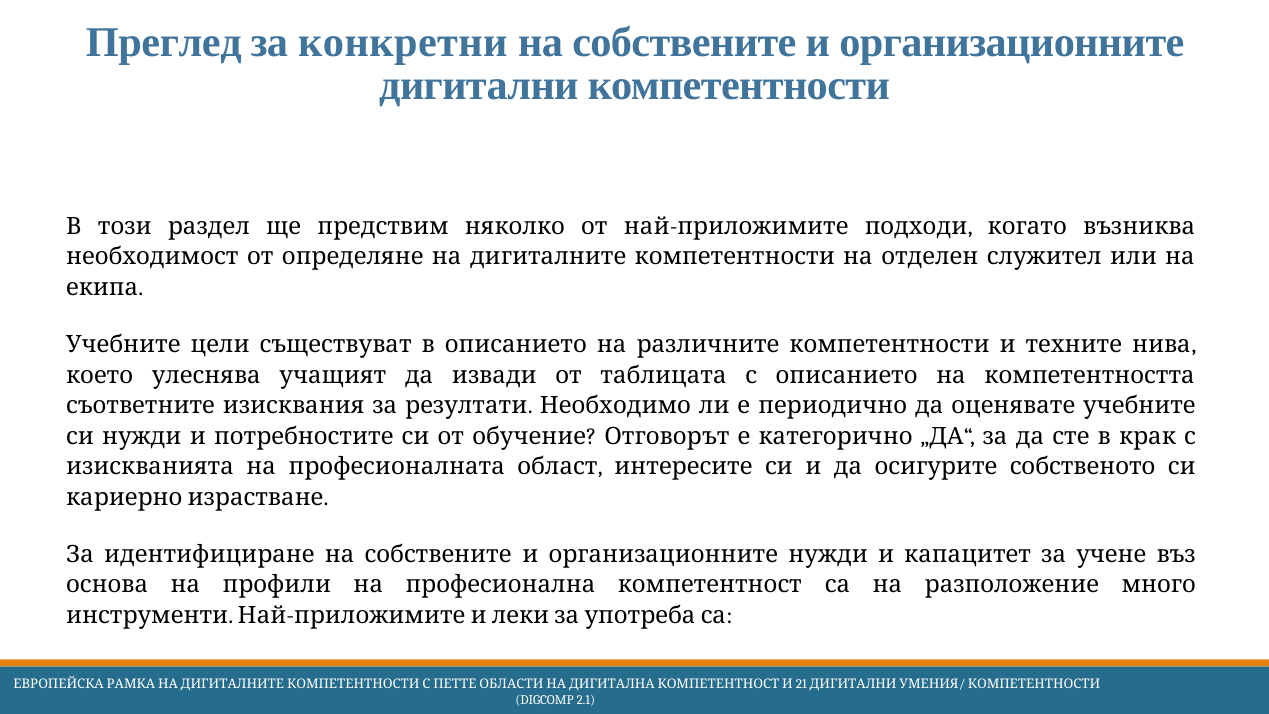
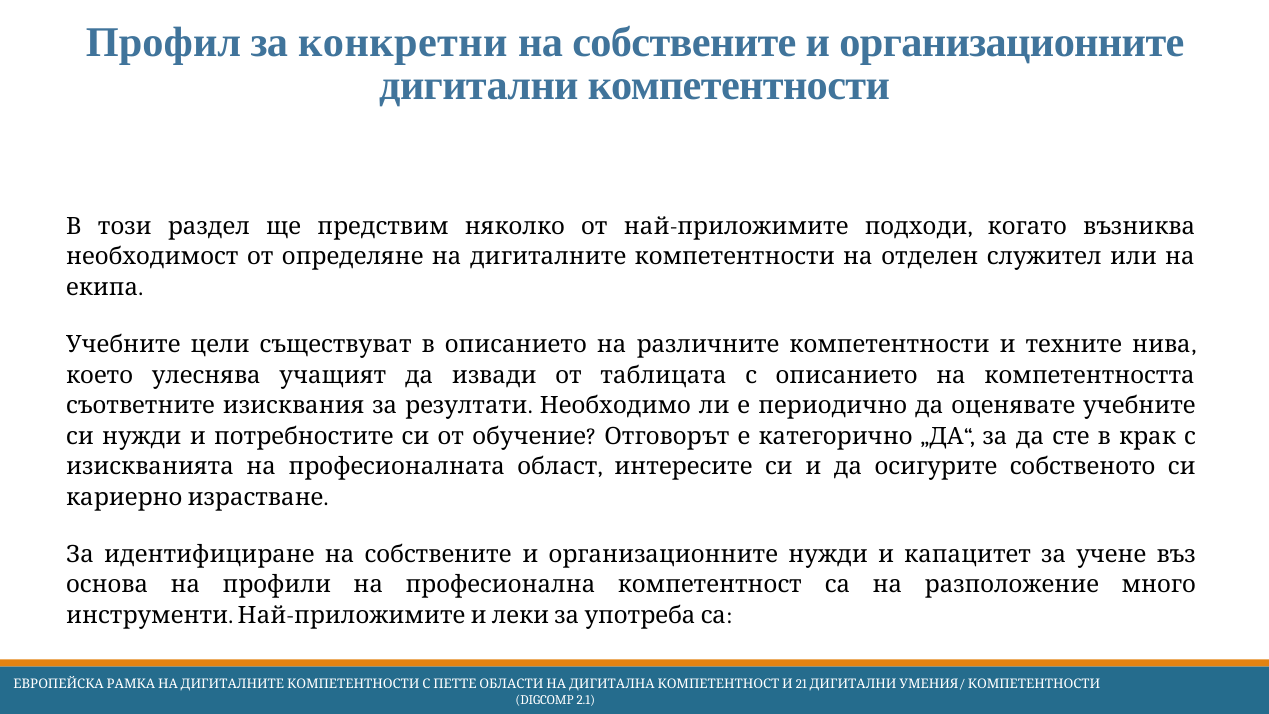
Преглед: Преглед -> Профил
